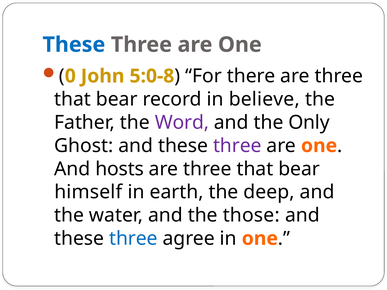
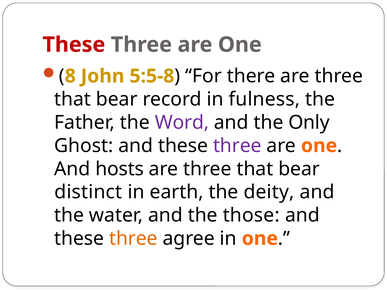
These at (74, 45) colour: blue -> red
0: 0 -> 8
5:0-8: 5:0-8 -> 5:5-8
believe: believe -> fulness
himself: himself -> distinct
deep: deep -> deity
three at (133, 239) colour: blue -> orange
